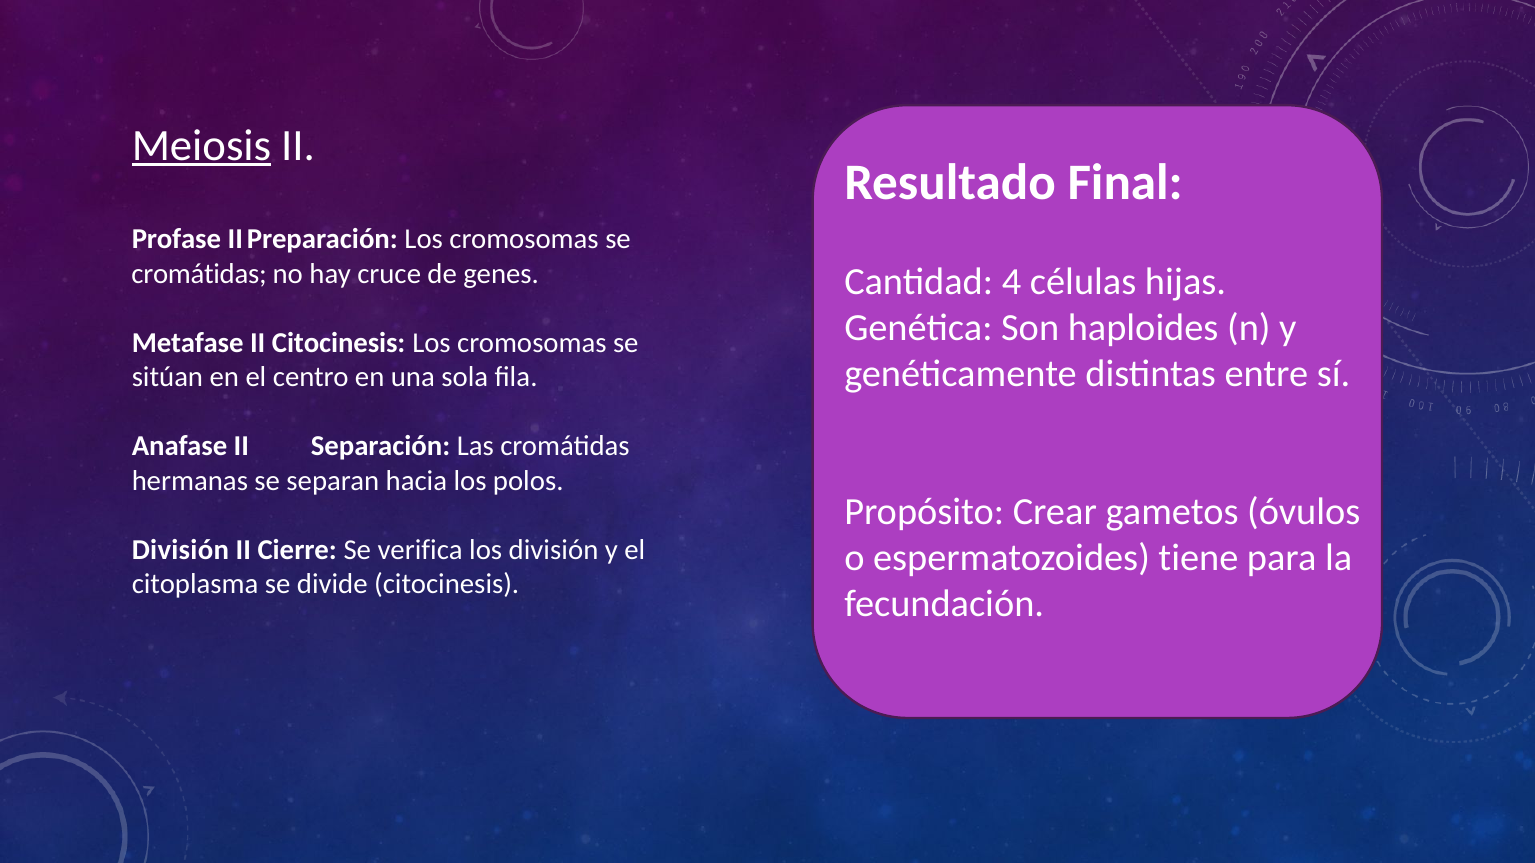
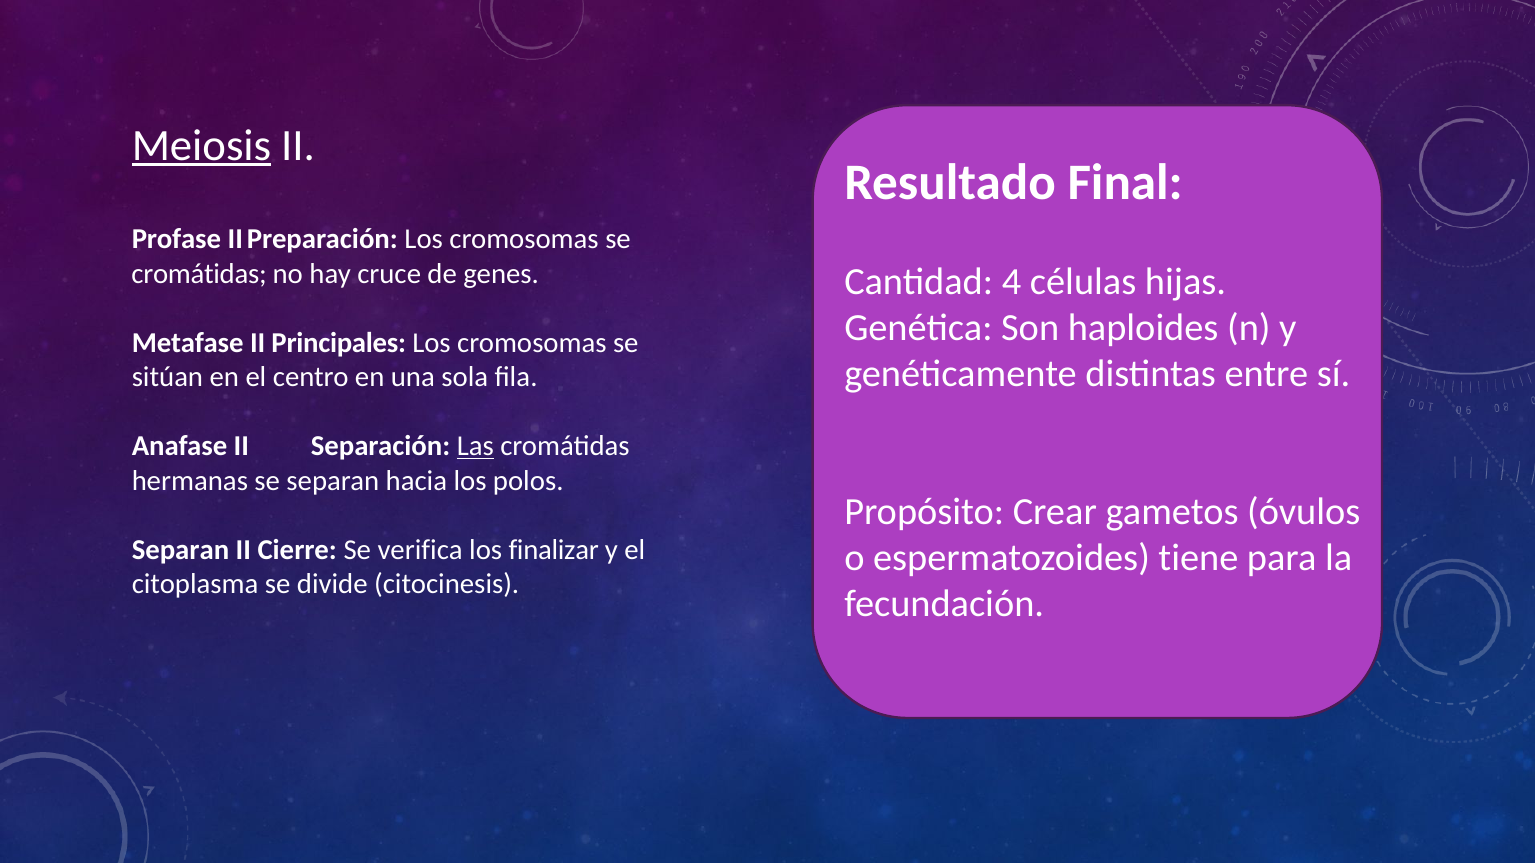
II Citocinesis: Citocinesis -> Principales
Las underline: none -> present
División at (180, 550): División -> Separan
los división: división -> finalizar
